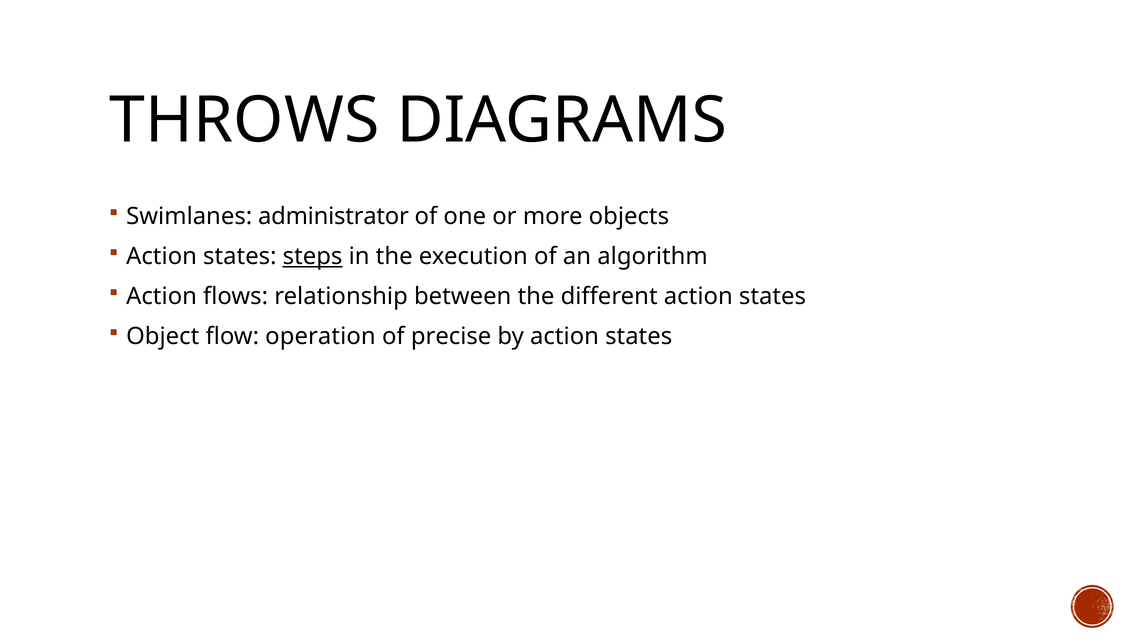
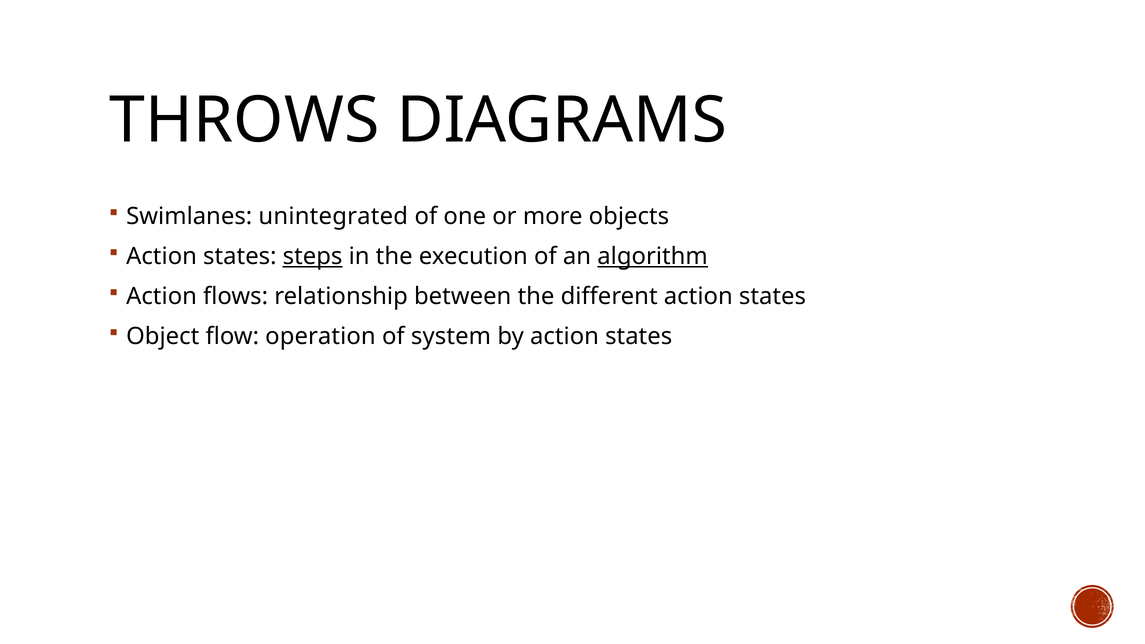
administrator: administrator -> unintegrated
algorithm underline: none -> present
precise: precise -> system
